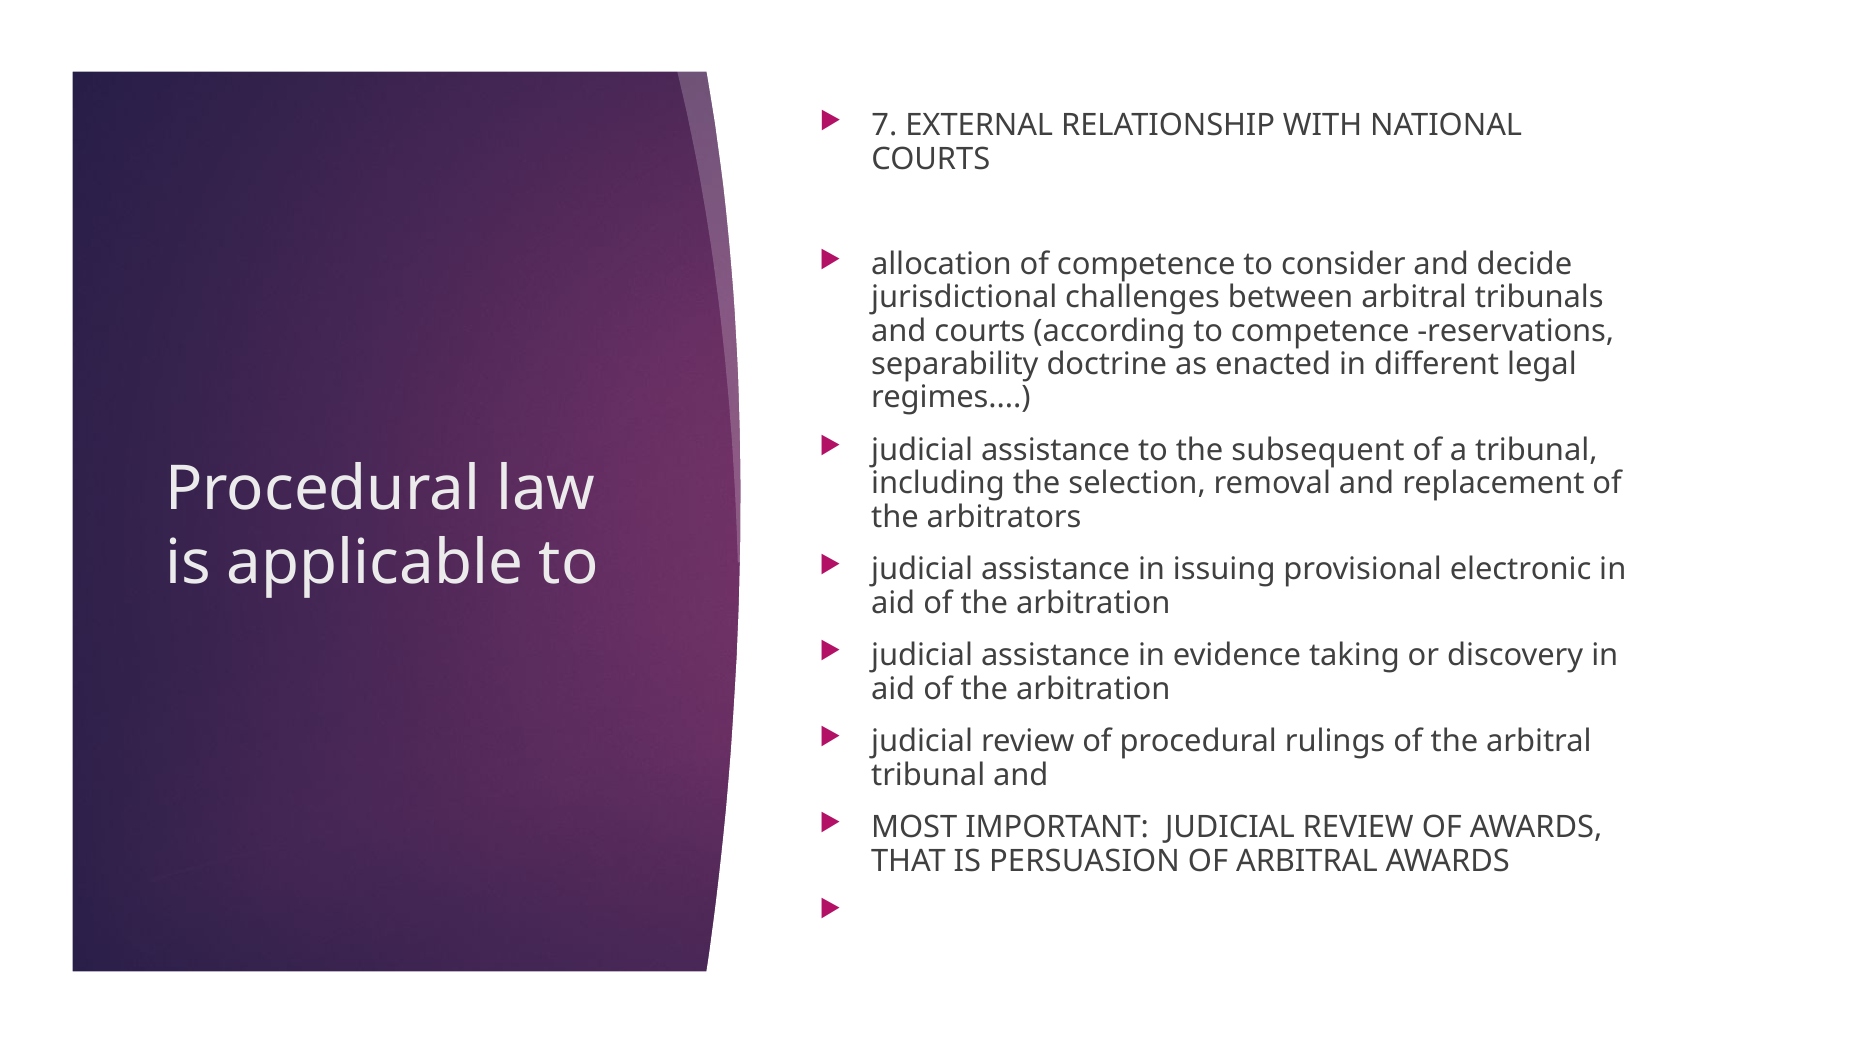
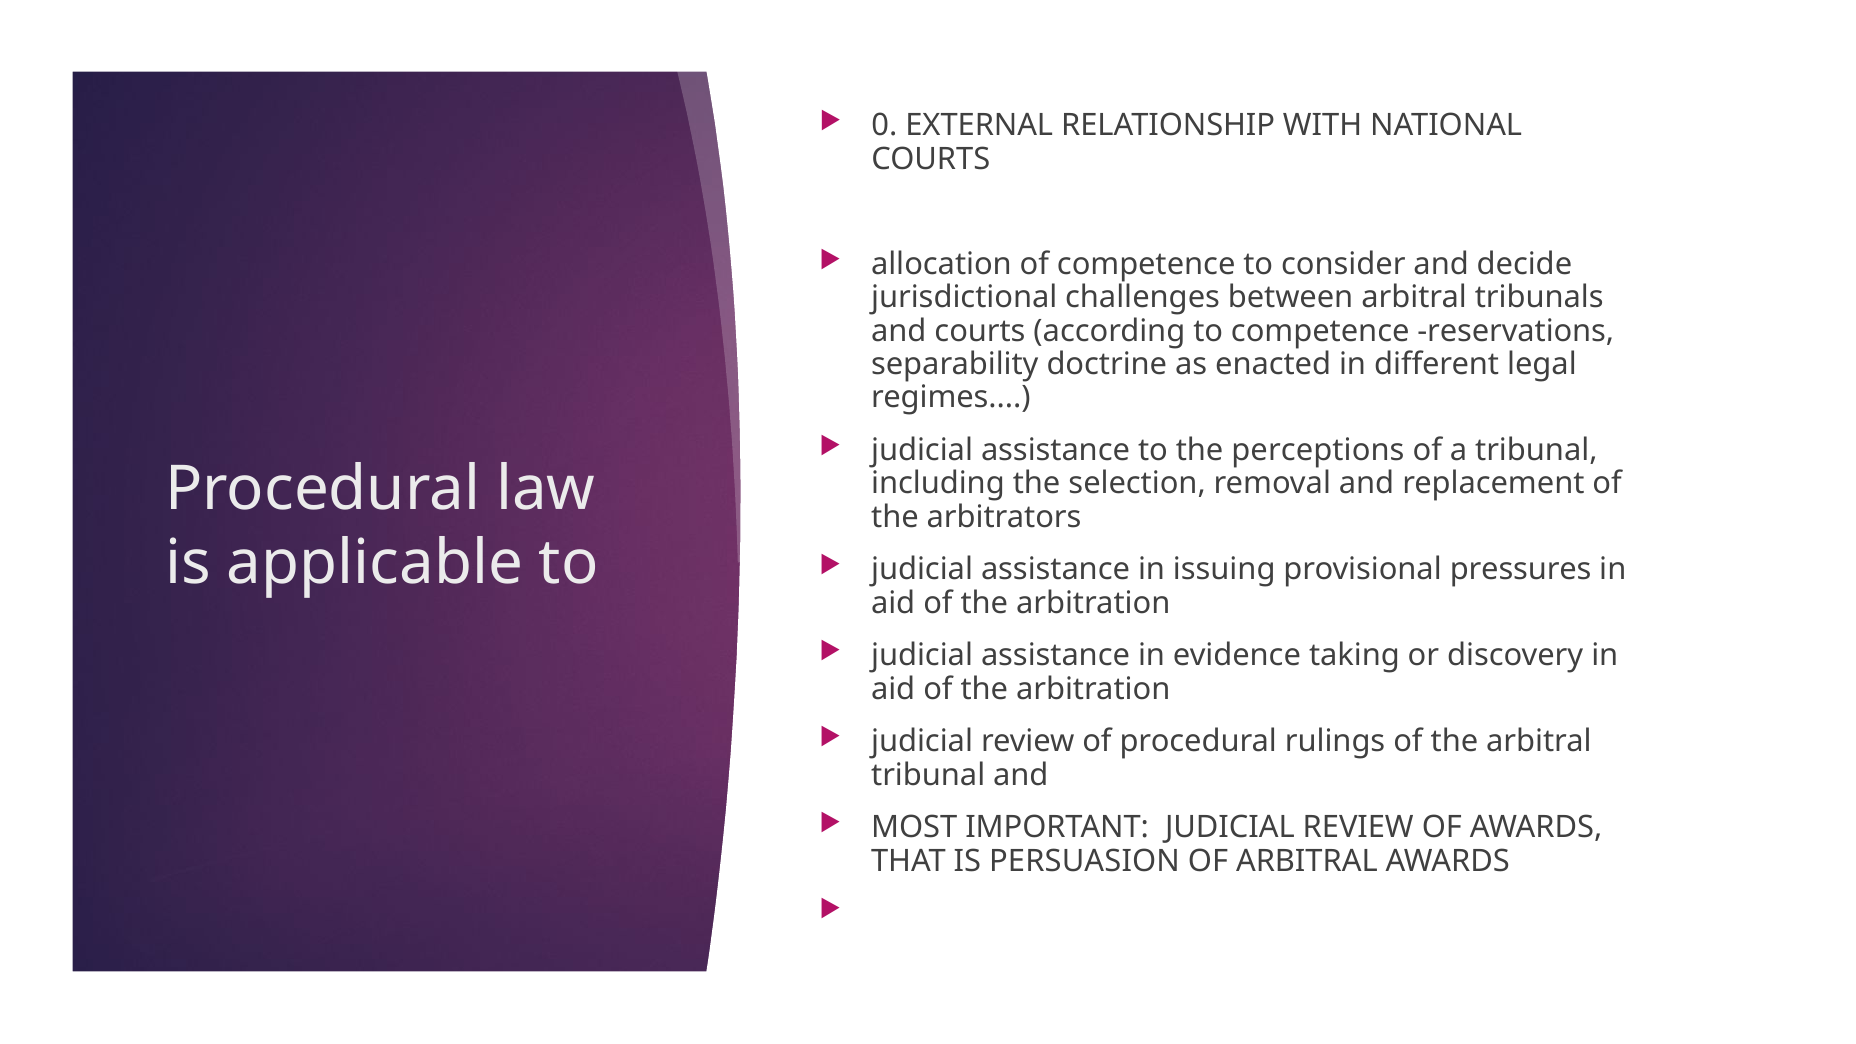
7: 7 -> 0
subsequent: subsequent -> perceptions
electronic: electronic -> pressures
